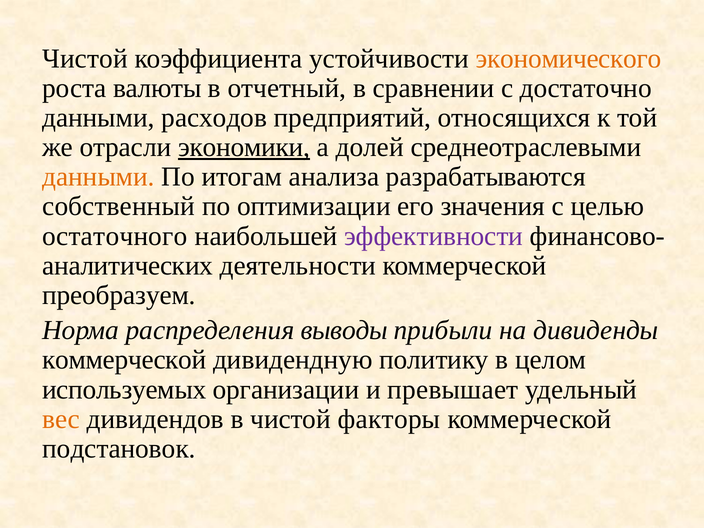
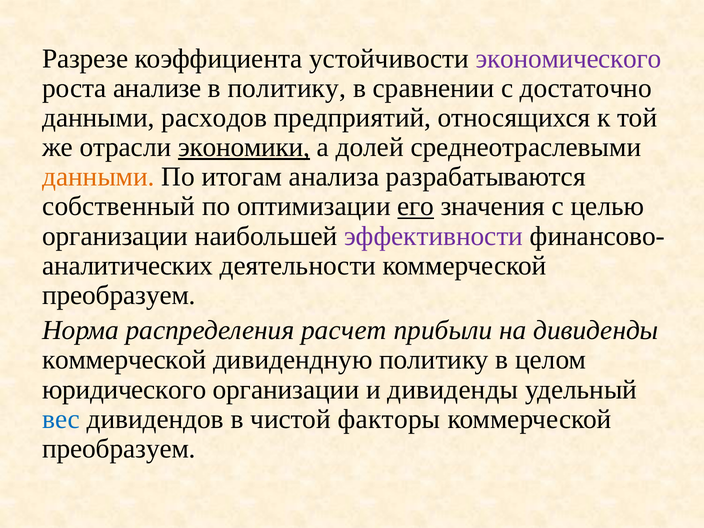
Чистой at (85, 59): Чистой -> Разрезе
экономического colour: orange -> purple
валюты: валюты -> анализе
в отчетный: отчетный -> политику
его underline: none -> present
остаточного at (115, 236): остаточного -> организации
выводы: выводы -> расчет
используемых: используемых -> юридического
и превышает: превышает -> дивиденды
вес colour: orange -> blue
подстановок at (119, 449): подстановок -> преобразуем
